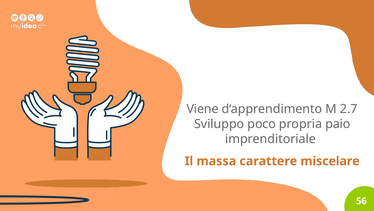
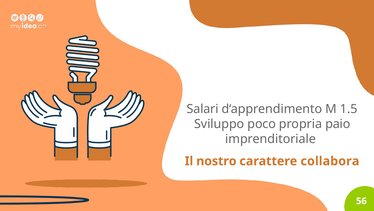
Viene: Viene -> Salari
2.7: 2.7 -> 1.5
massa: massa -> nostro
miscelare: miscelare -> collabora
